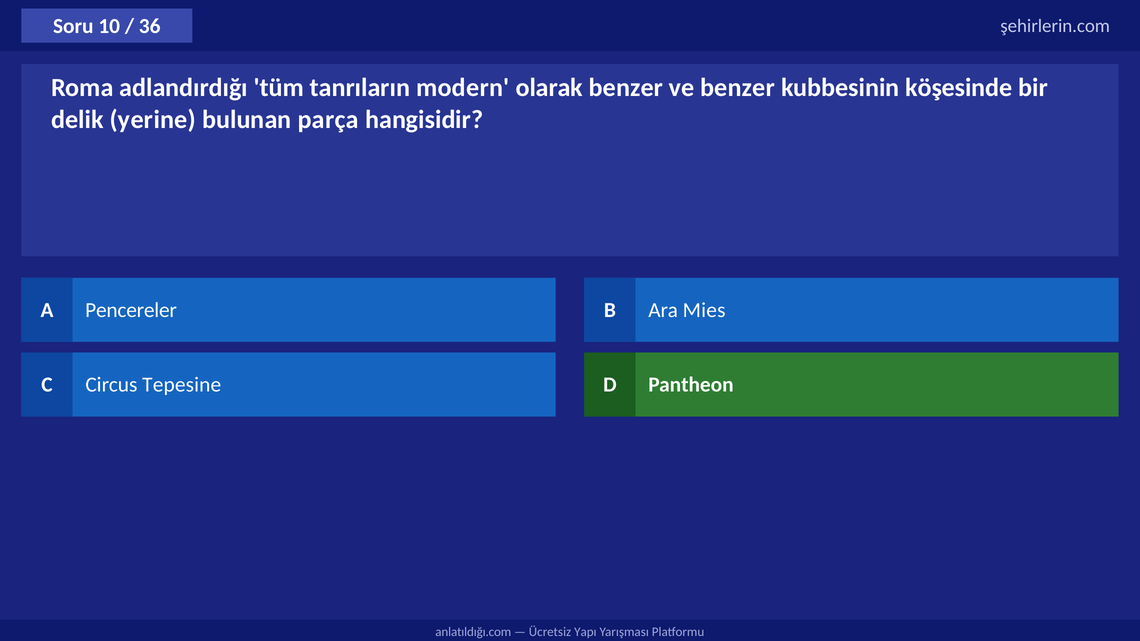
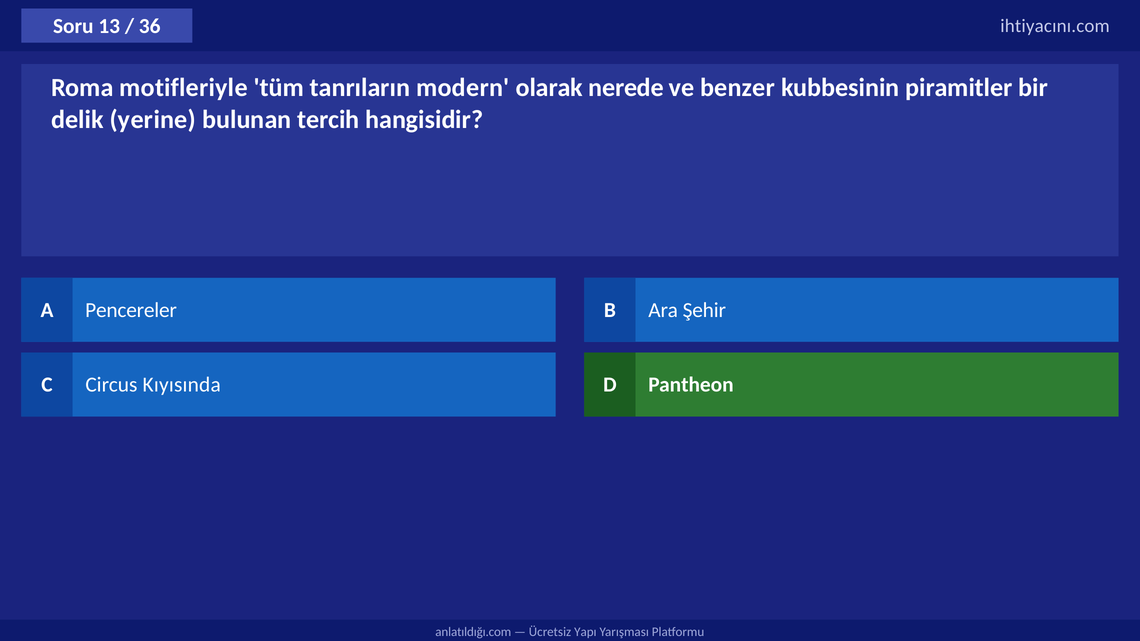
10: 10 -> 13
şehirlerin.com: şehirlerin.com -> ihtiyacını.com
adlandırdığı: adlandırdığı -> motifleriyle
olarak benzer: benzer -> nerede
köşesinde: köşesinde -> piramitler
parça: parça -> tercih
Mies: Mies -> Şehir
Tepesine: Tepesine -> Kıyısında
